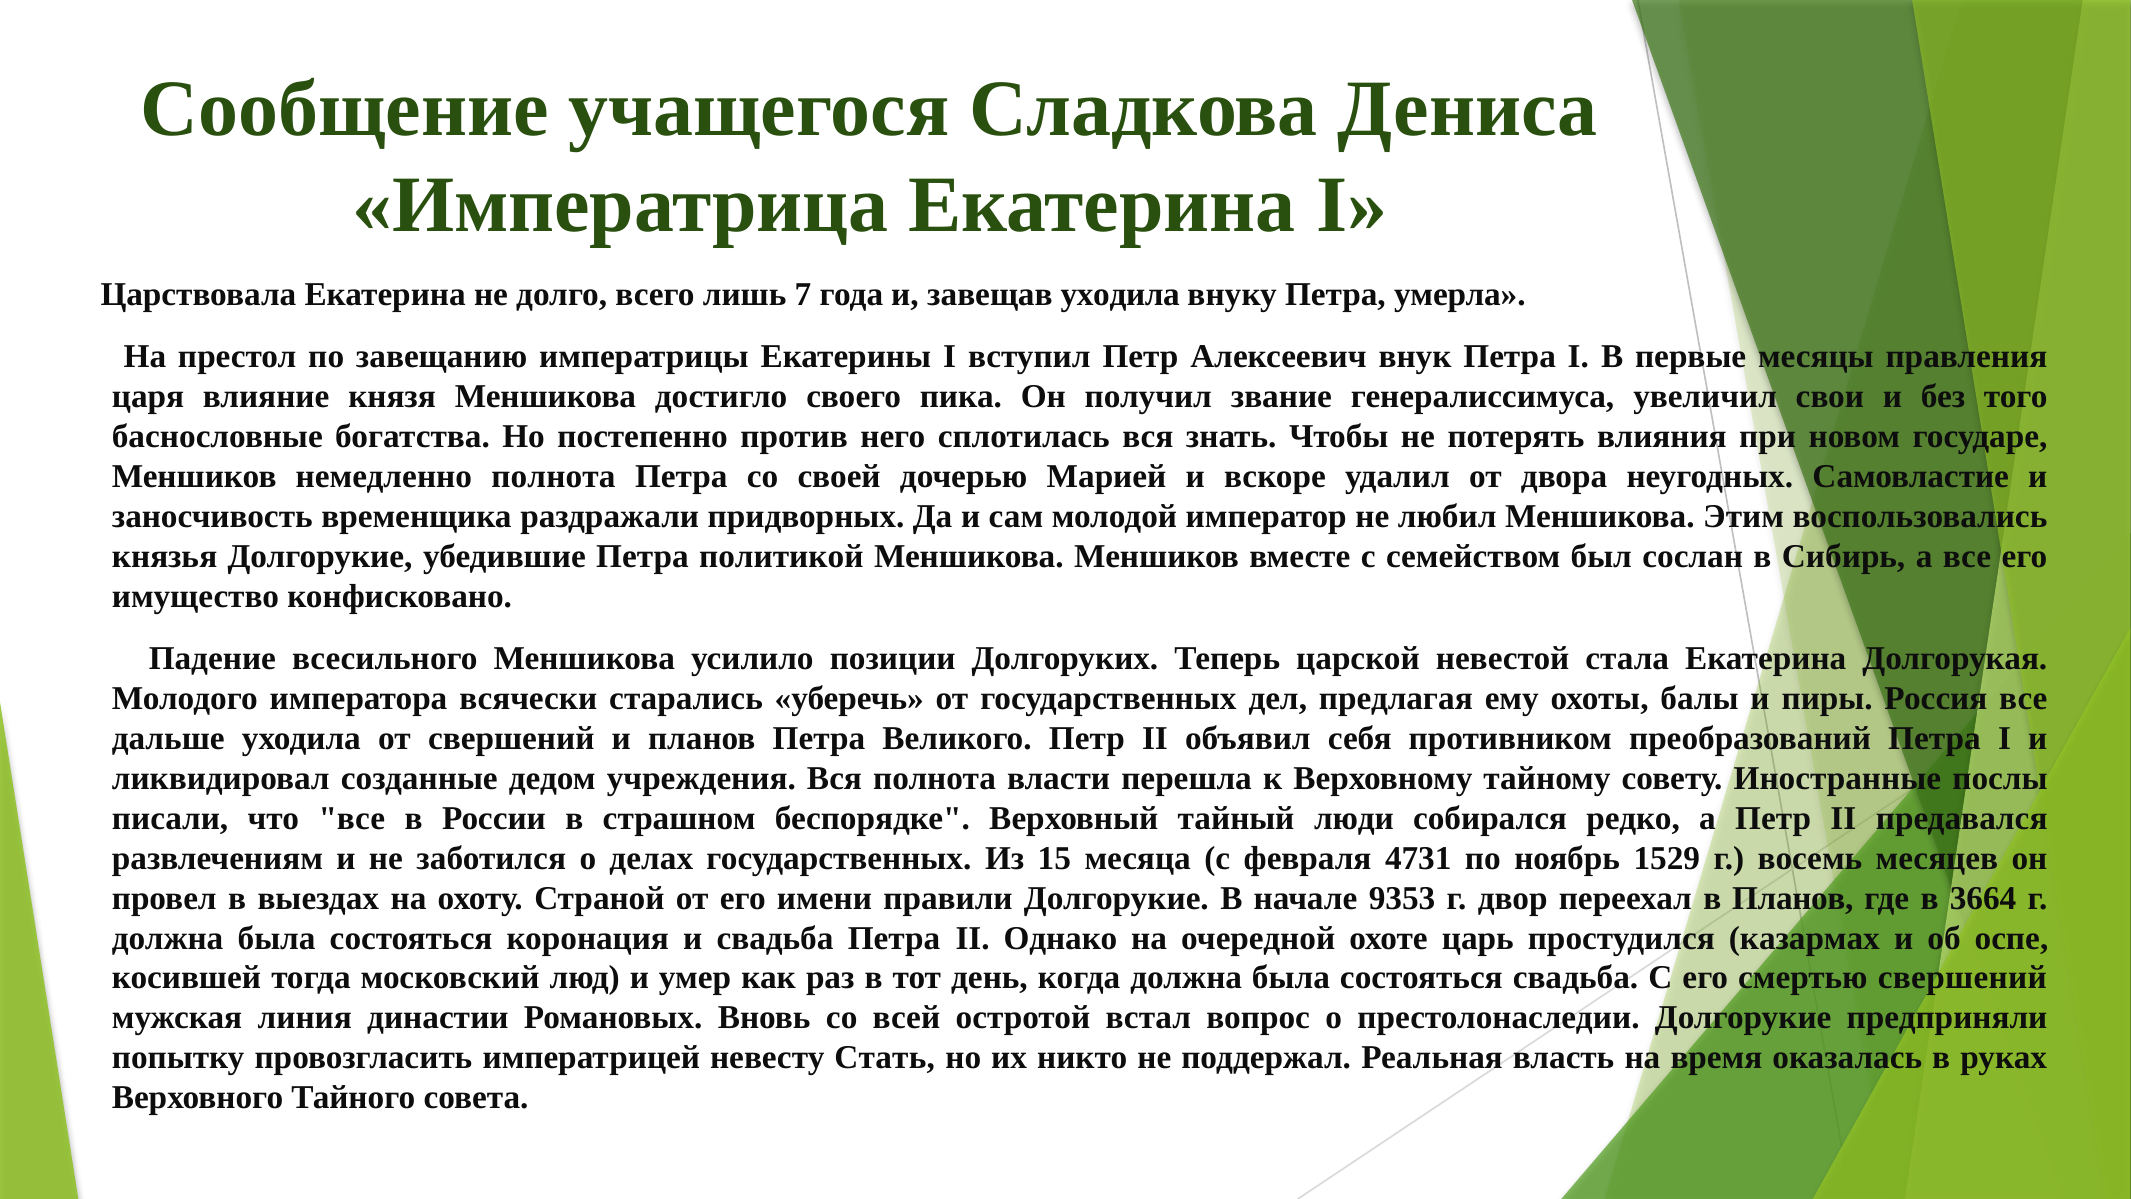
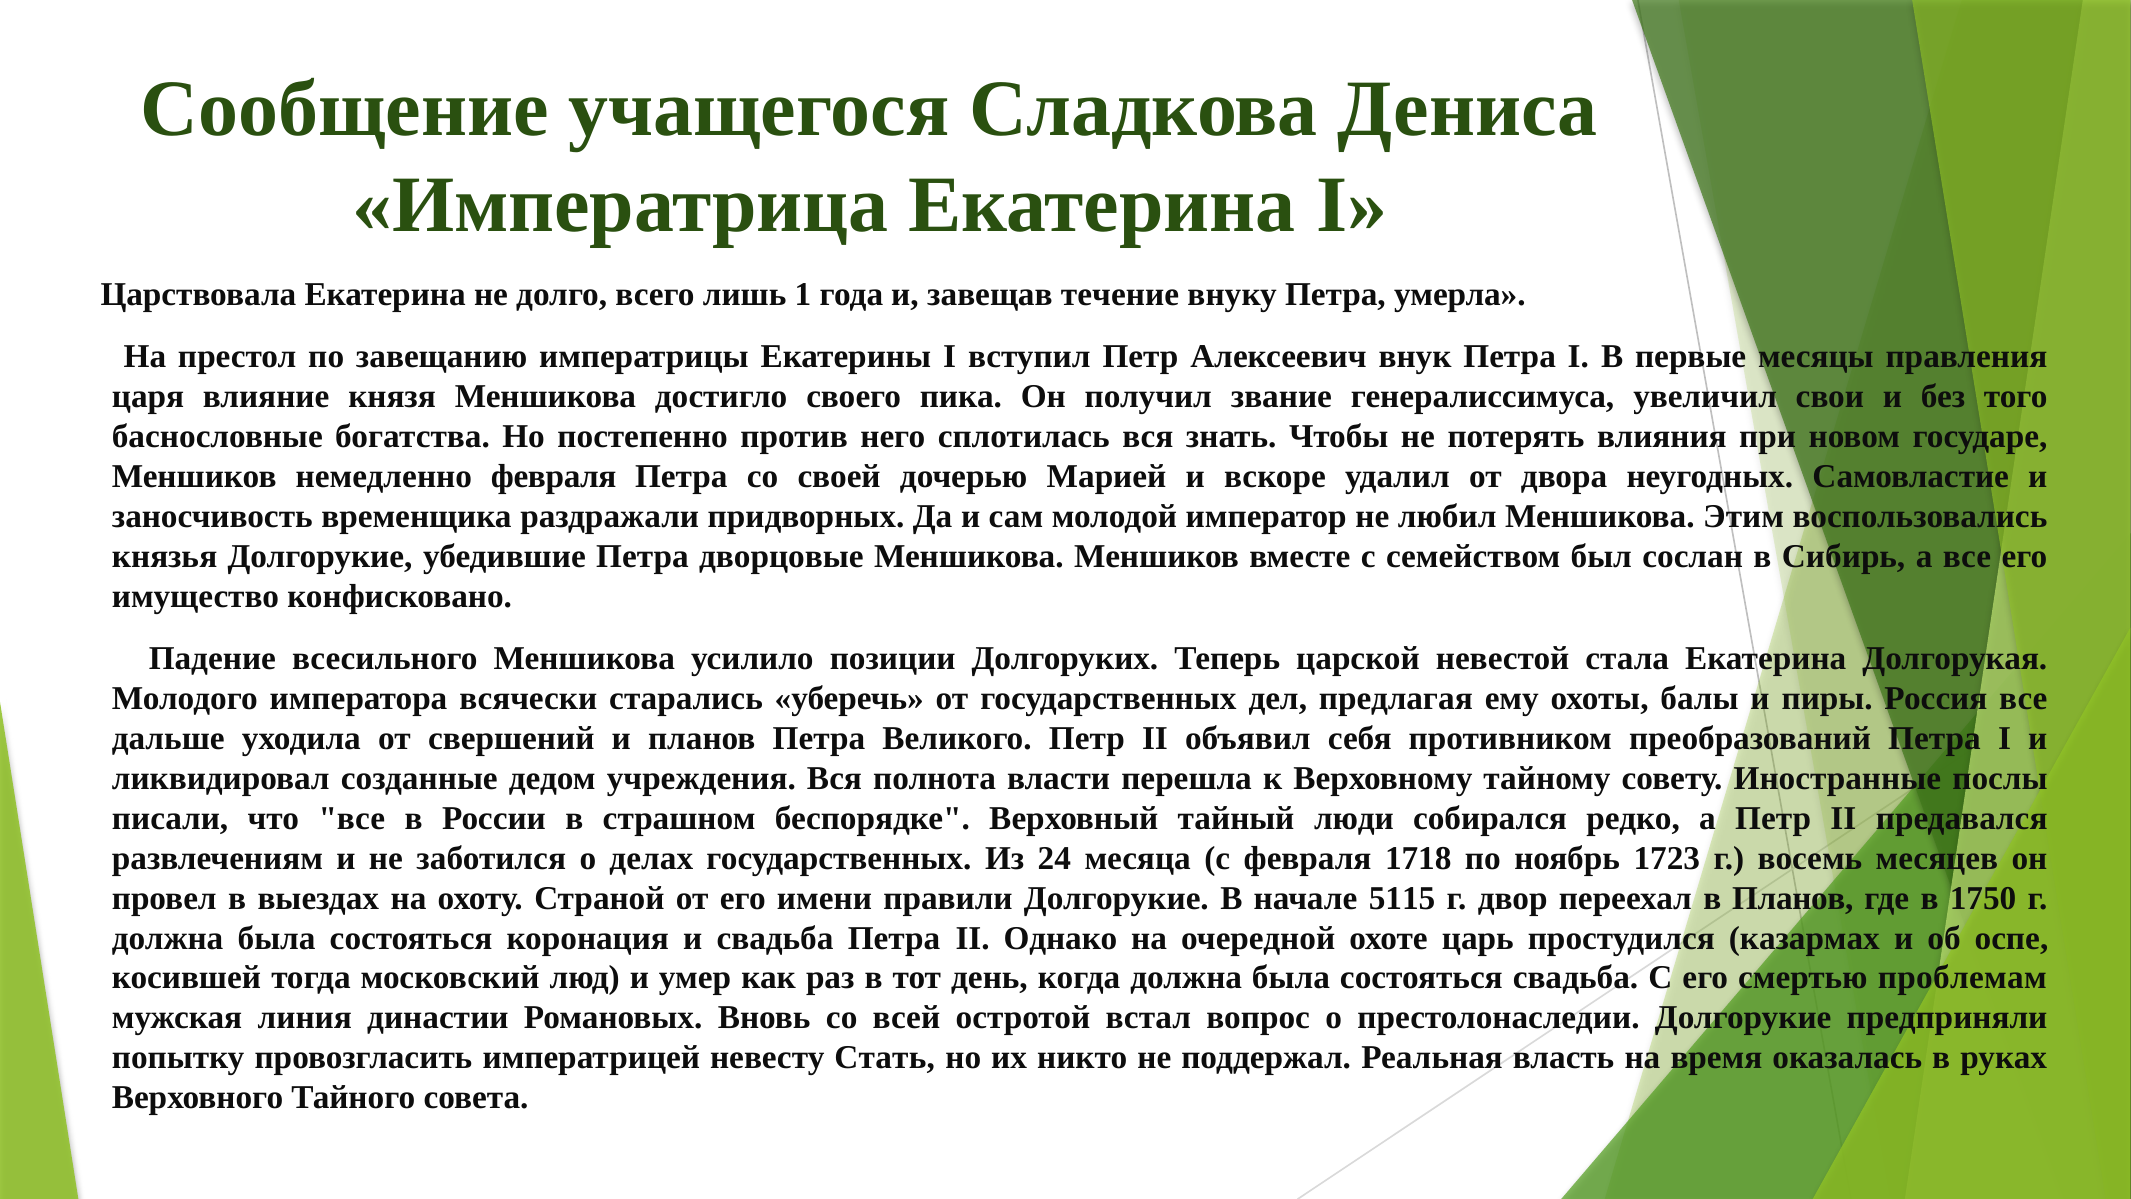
7: 7 -> 1
завещав уходила: уходила -> течение
немедленно полнота: полнота -> февраля
политикой: политикой -> дворцовые
15: 15 -> 24
4731: 4731 -> 1718
1529: 1529 -> 1723
9353: 9353 -> 5115
3664: 3664 -> 1750
смертью свершений: свершений -> проблемам
